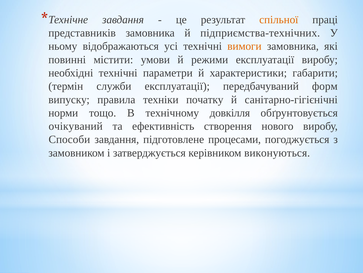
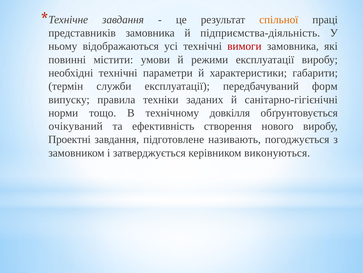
підприємства-технічних: підприємства-технічних -> підприємства-діяльність
вимоги colour: orange -> red
початку: початку -> заданих
Способи: Способи -> Проектні
процесами: процесами -> називають
